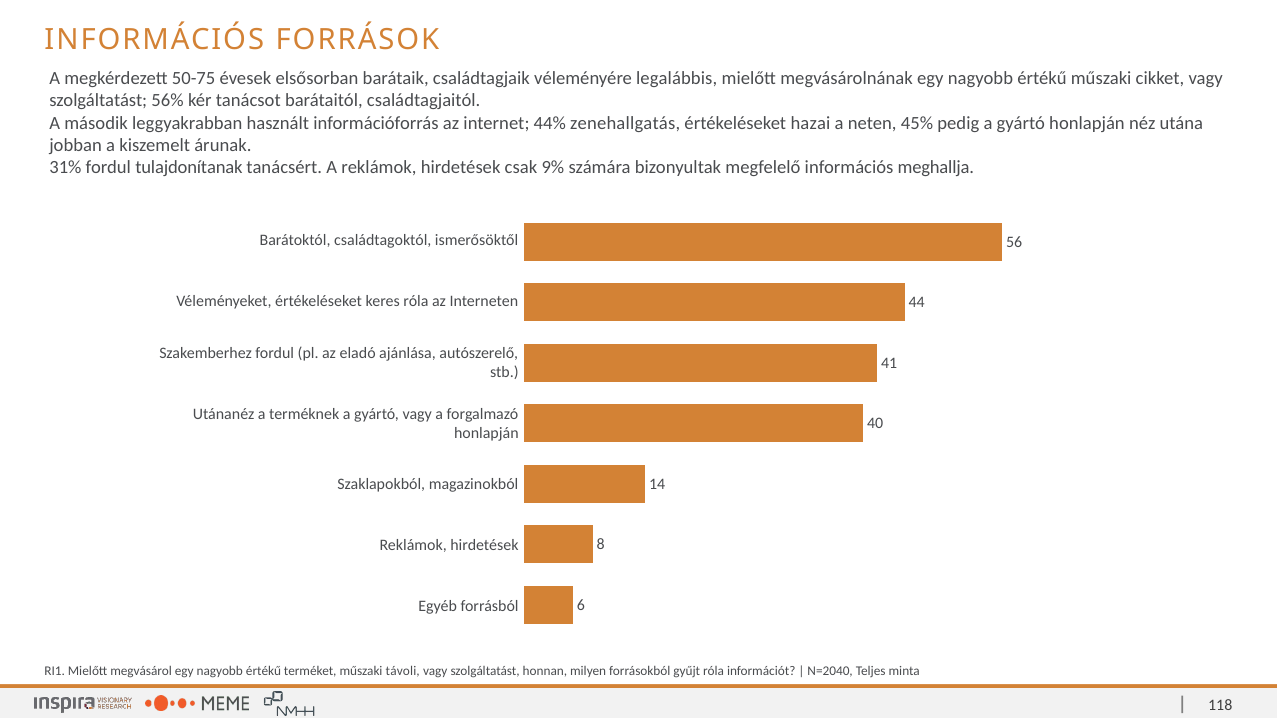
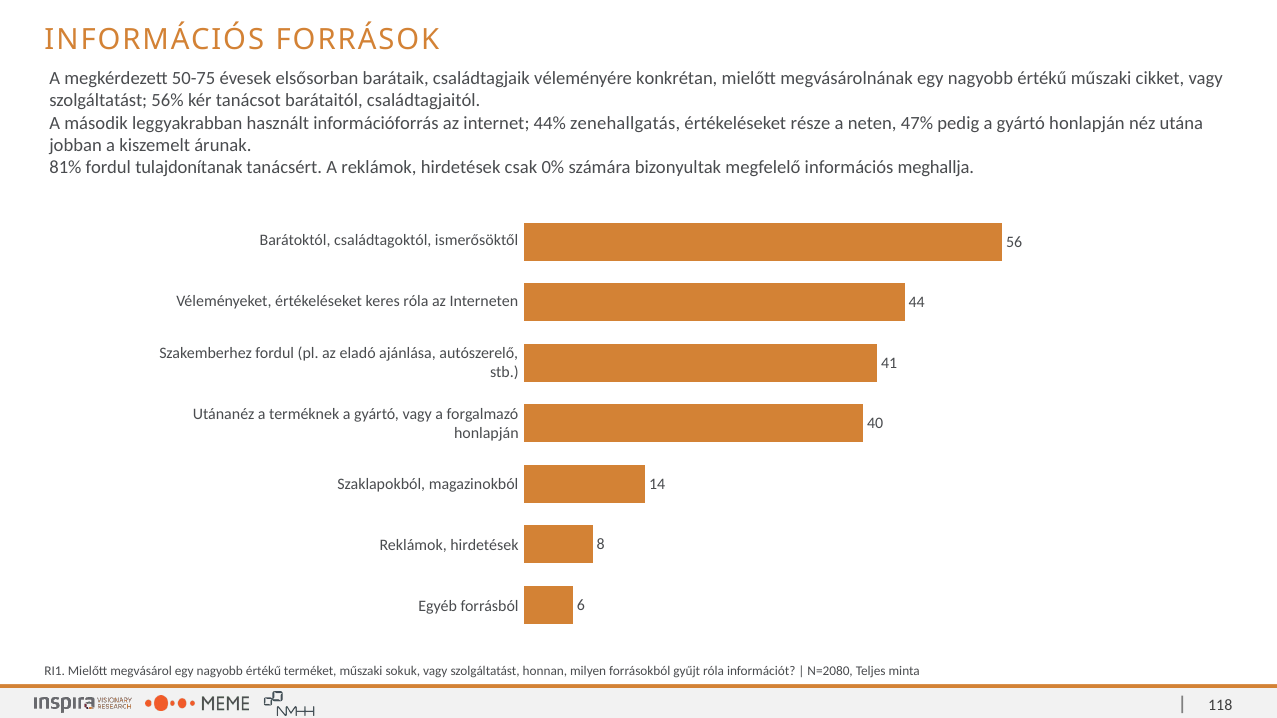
legalábbis: legalábbis -> konkrétan
hazai: hazai -> része
45%: 45% -> 47%
31%: 31% -> 81%
9%: 9% -> 0%
távoli: távoli -> sokuk
N=2040: N=2040 -> N=2080
